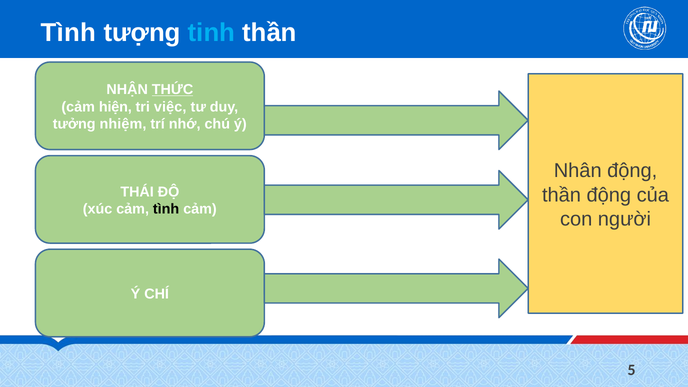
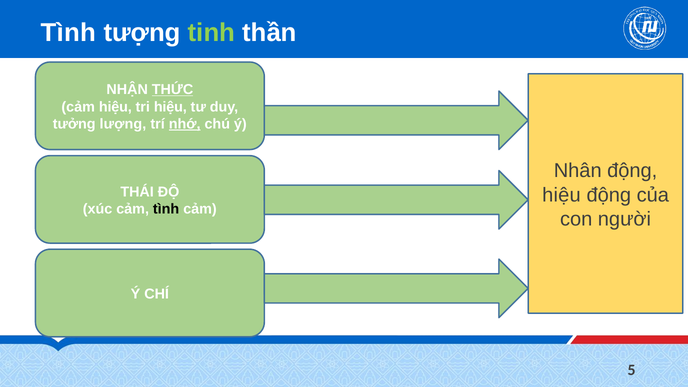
tinh colour: light blue -> light green
cảm hiện: hiện -> hiệu
tri việc: việc -> hiệu
nhiệm: nhiệm -> lượng
nhớ underline: none -> present
thần at (562, 195): thần -> hiệu
